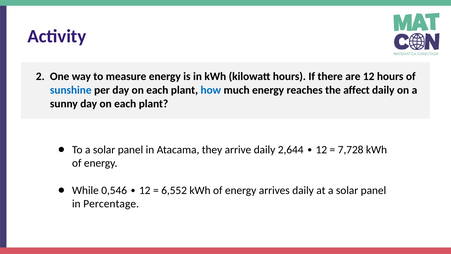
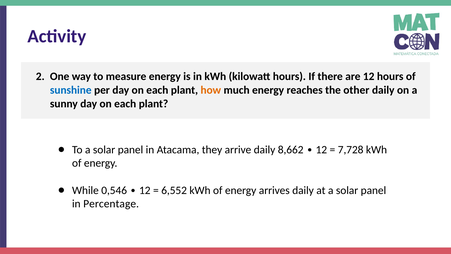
how colour: blue -> orange
affect: affect -> other
2,644: 2,644 -> 8,662
